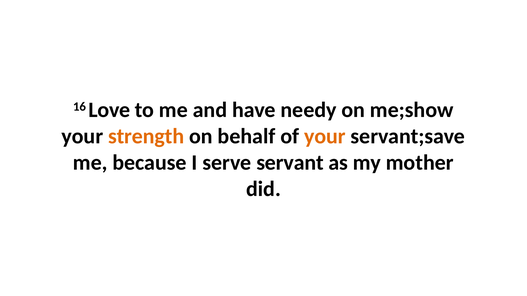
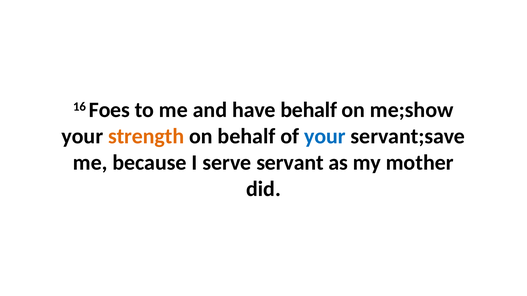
Love: Love -> Foes
have needy: needy -> behalf
your at (325, 137) colour: orange -> blue
